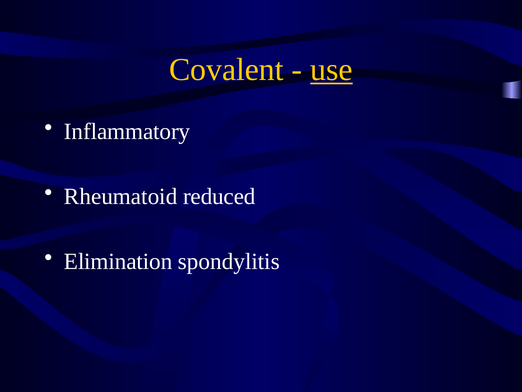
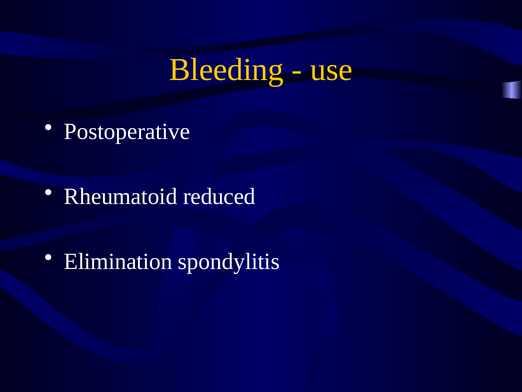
Covalent: Covalent -> Bleeding
use underline: present -> none
Inflammatory: Inflammatory -> Postoperative
